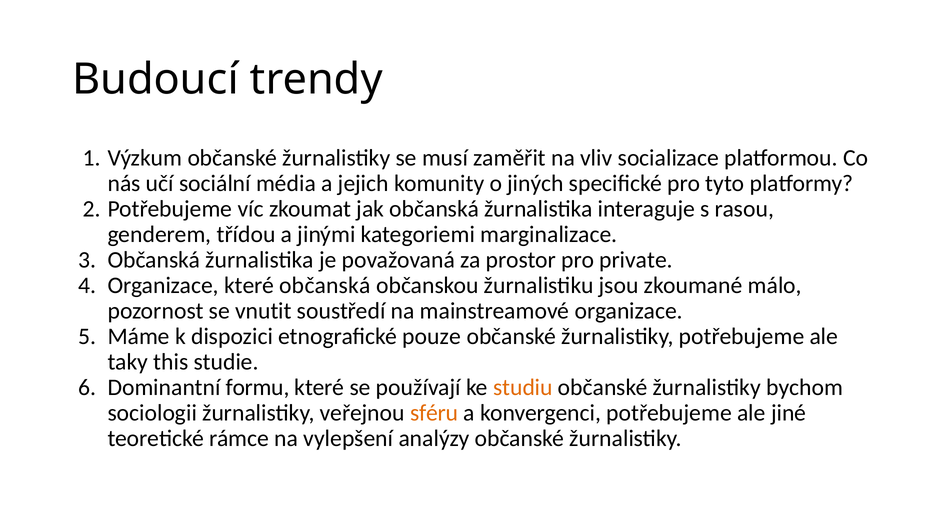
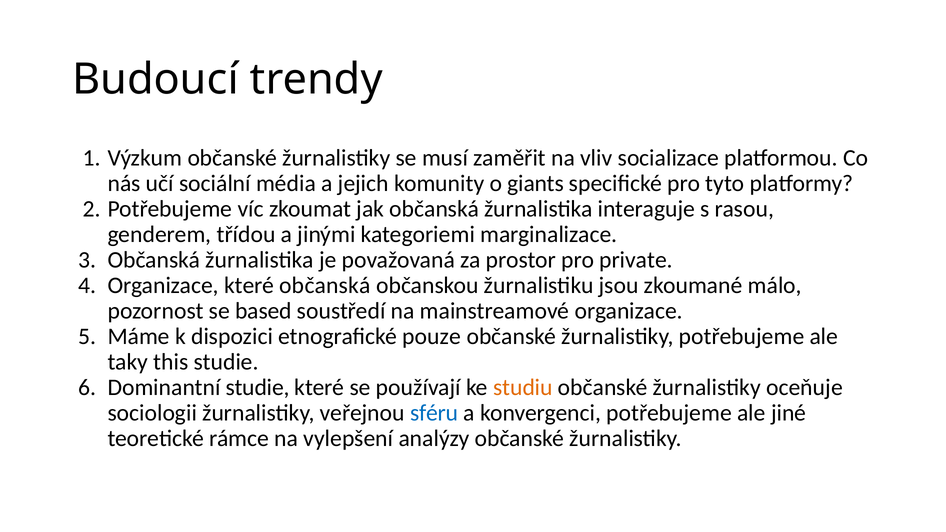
jiných: jiných -> giants
vnutit: vnutit -> based
Dominantní formu: formu -> studie
bychom: bychom -> oceňuje
sféru colour: orange -> blue
